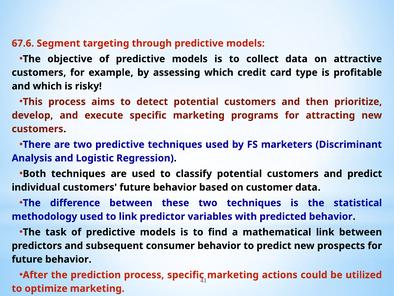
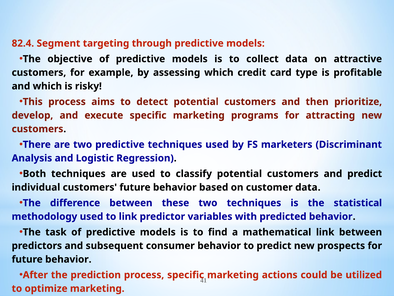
67.6: 67.6 -> 82.4
